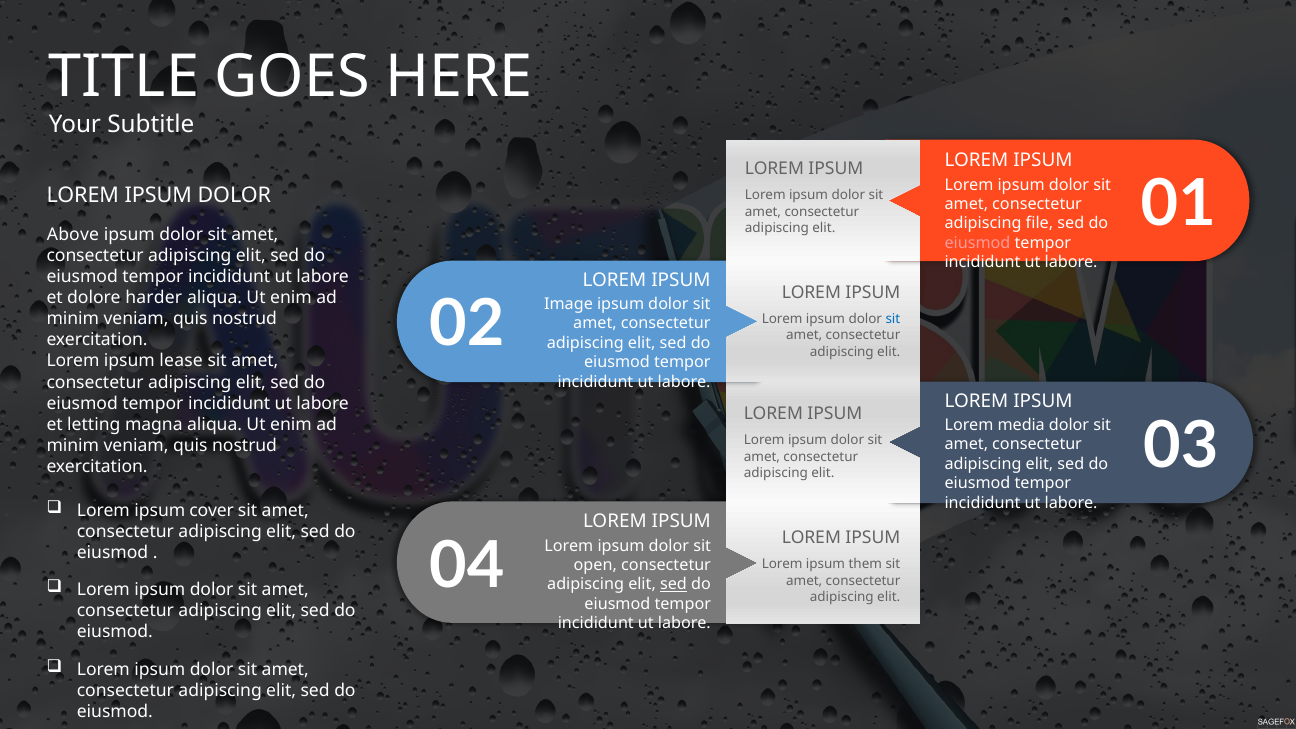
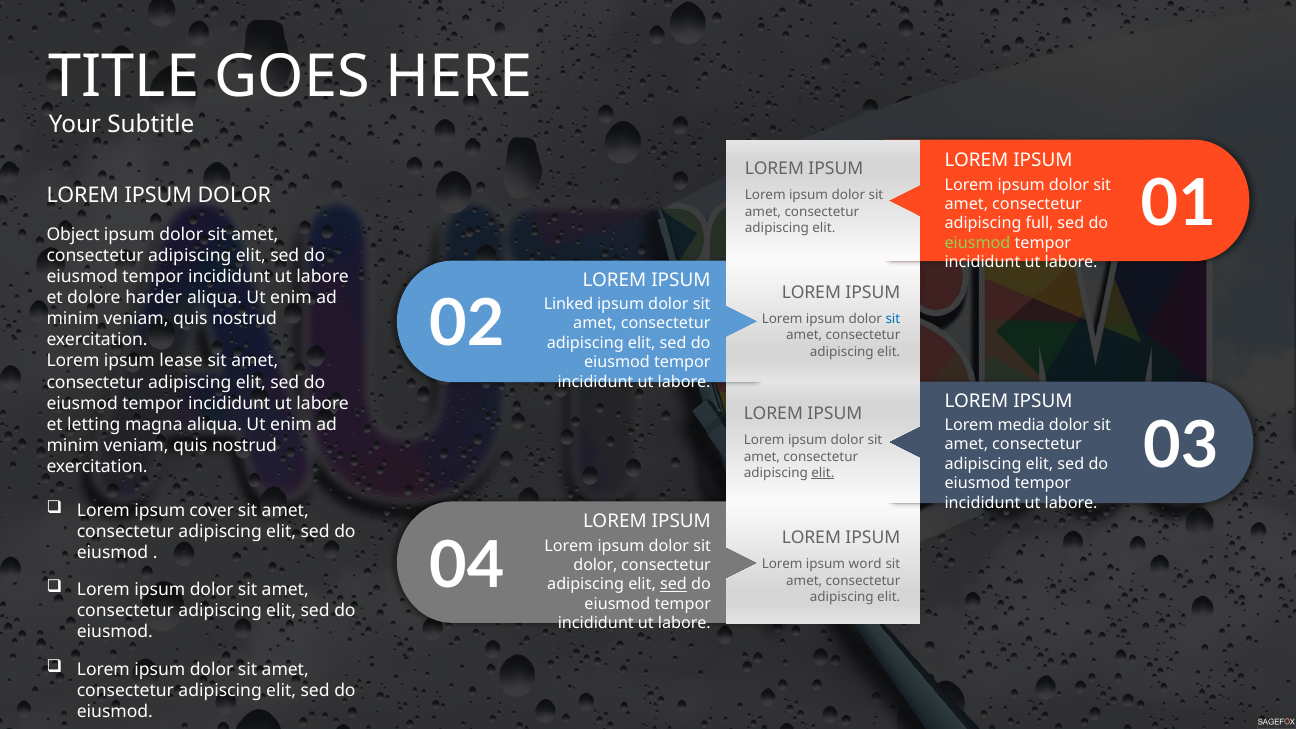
file: file -> full
Above: Above -> Object
eiusmod at (978, 243) colour: pink -> light green
Image: Image -> Linked
elit at (823, 473) underline: none -> present
open at (595, 565): open -> dolor
them: them -> word
